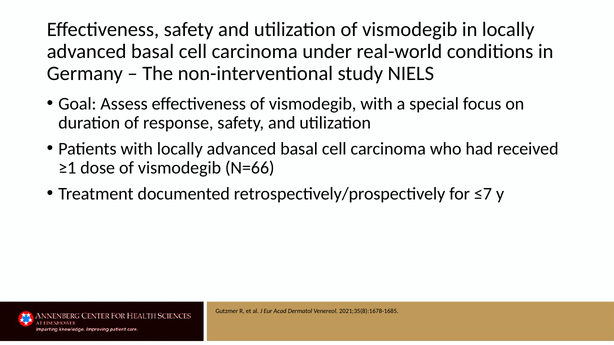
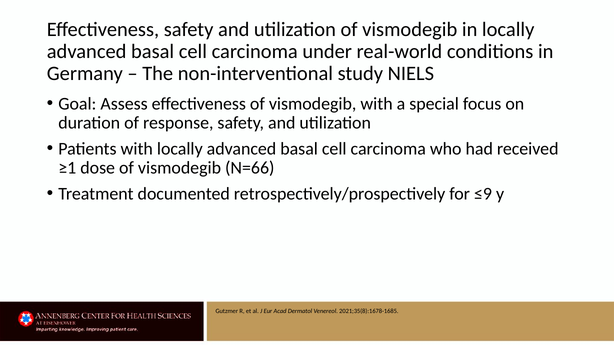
≤7: ≤7 -> ≤9
